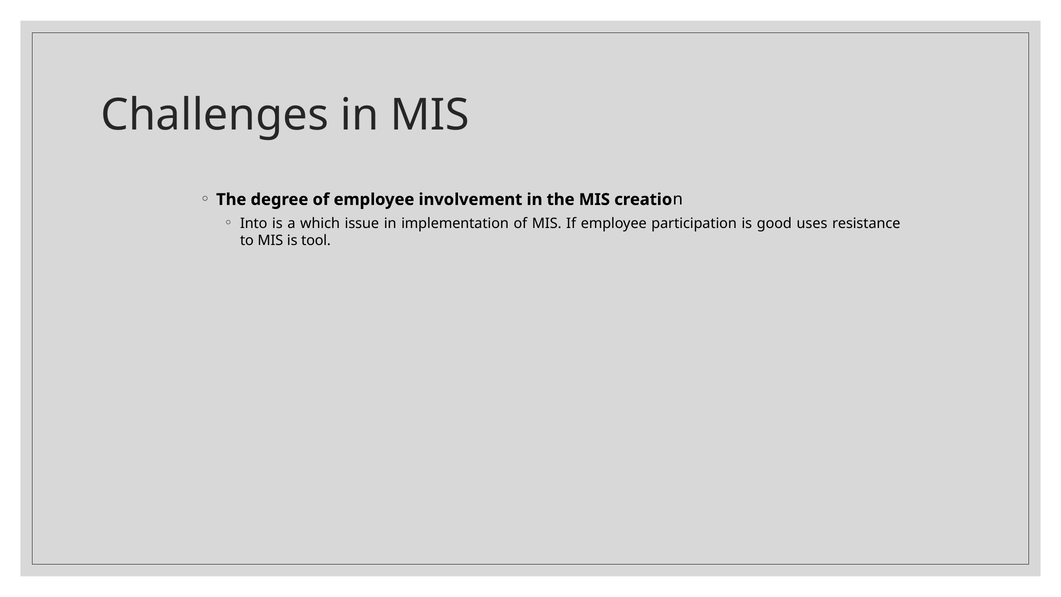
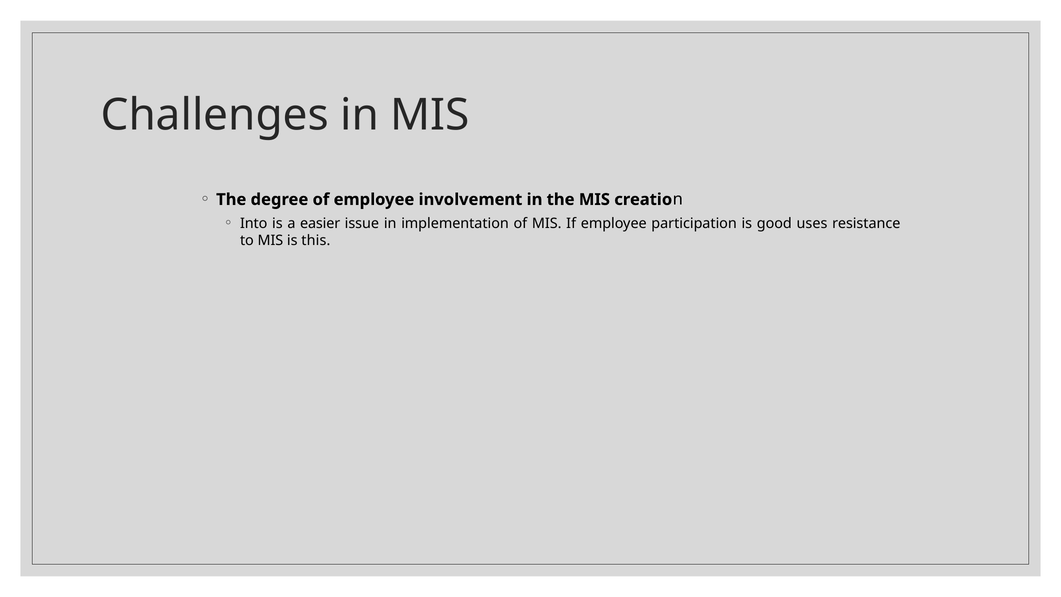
which: which -> easier
tool: tool -> this
